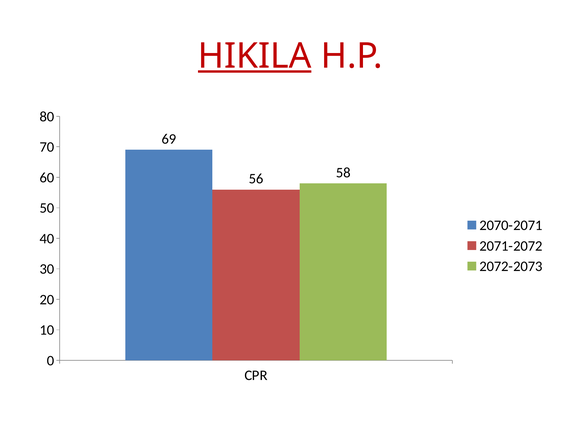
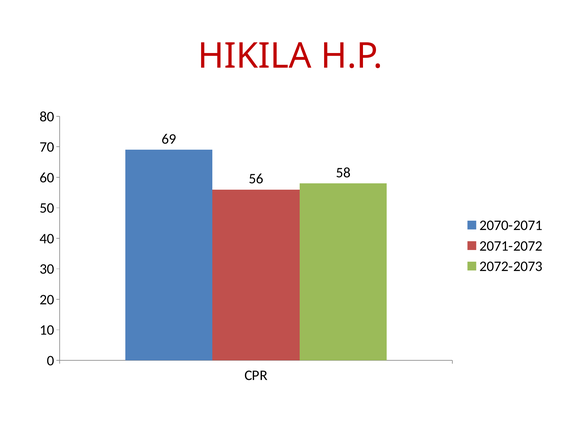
HIKILA underline: present -> none
